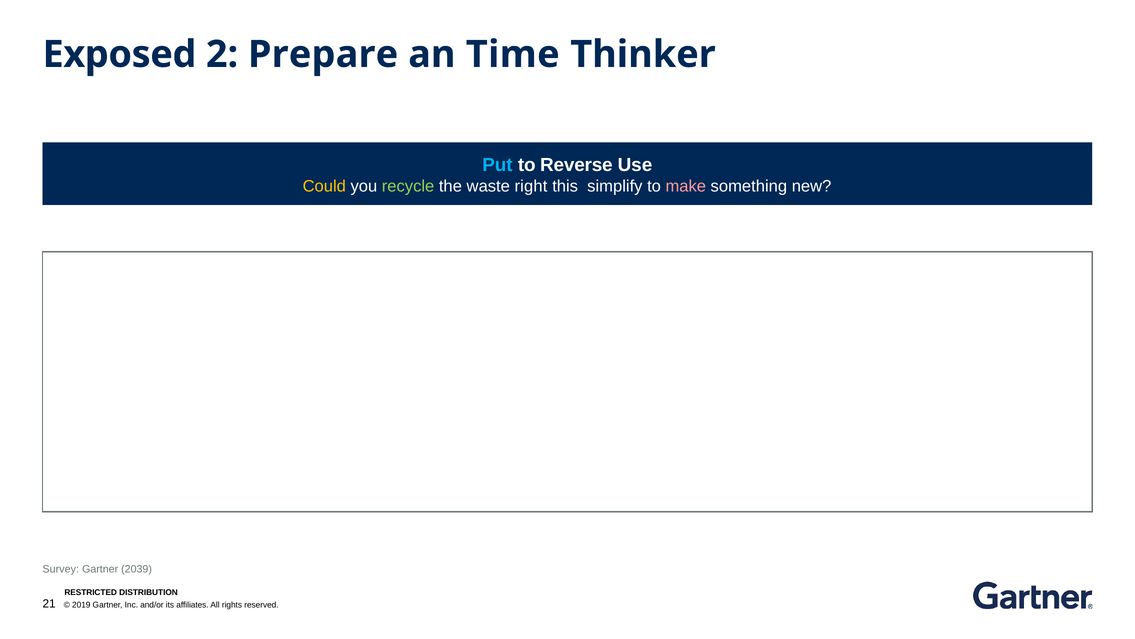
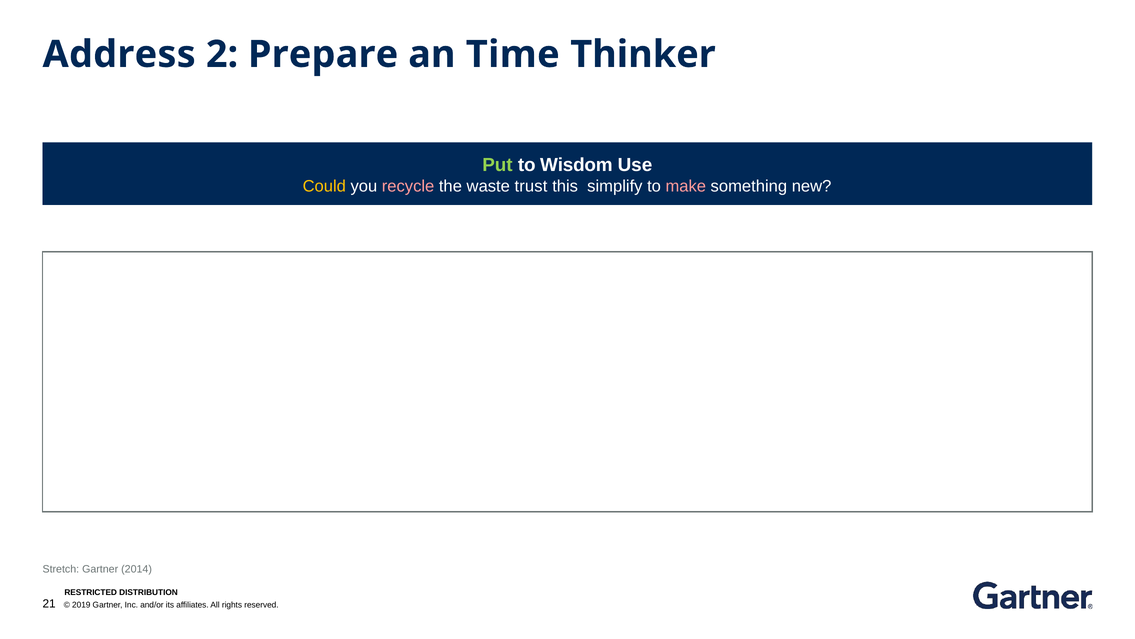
Exposed: Exposed -> Address
Put colour: light blue -> light green
Reverse: Reverse -> Wisdom
recycle colour: light green -> pink
right: right -> trust
Survey: Survey -> Stretch
2039: 2039 -> 2014
